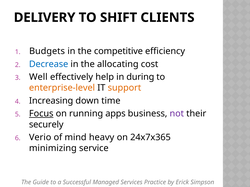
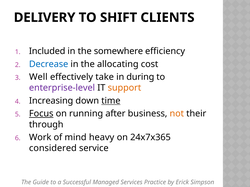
Budgets: Budgets -> Included
competitive: competitive -> somewhere
help: help -> take
enterprise-level colour: orange -> purple
time underline: none -> present
apps: apps -> after
not colour: purple -> orange
securely: securely -> through
Verio: Verio -> Work
minimizing: minimizing -> considered
